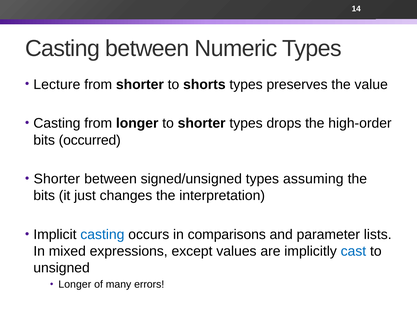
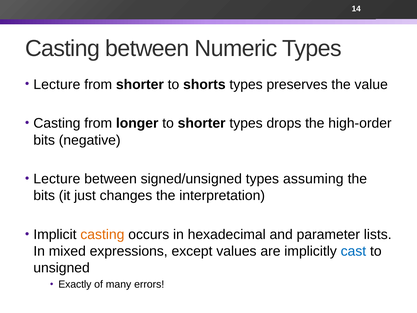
occurred: occurred -> negative
Shorter at (57, 179): Shorter -> Lecture
casting at (102, 234) colour: blue -> orange
comparisons: comparisons -> hexadecimal
Longer at (75, 284): Longer -> Exactly
